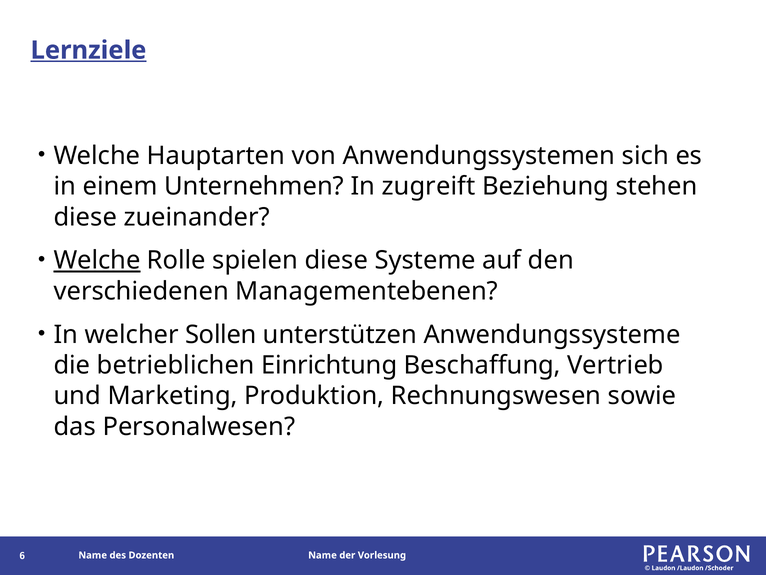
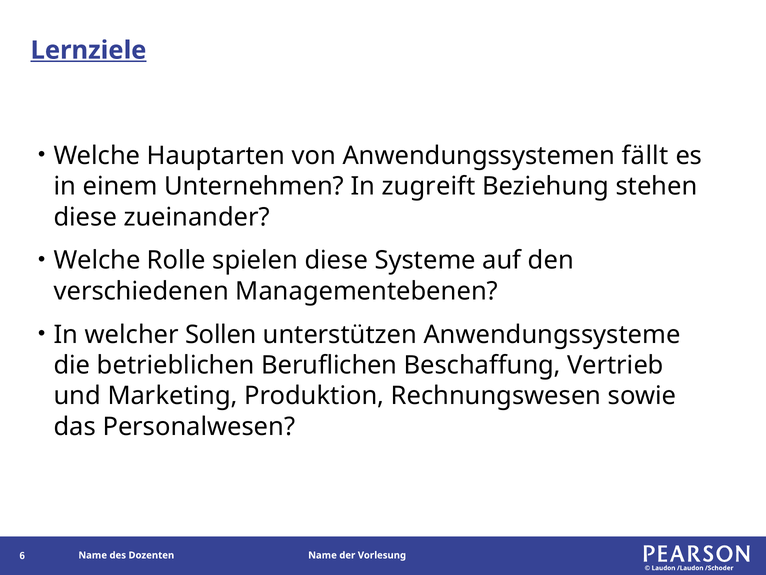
sich: sich -> fällt
Welche at (97, 260) underline: present -> none
Einrichtung: Einrichtung -> Beruflichen
